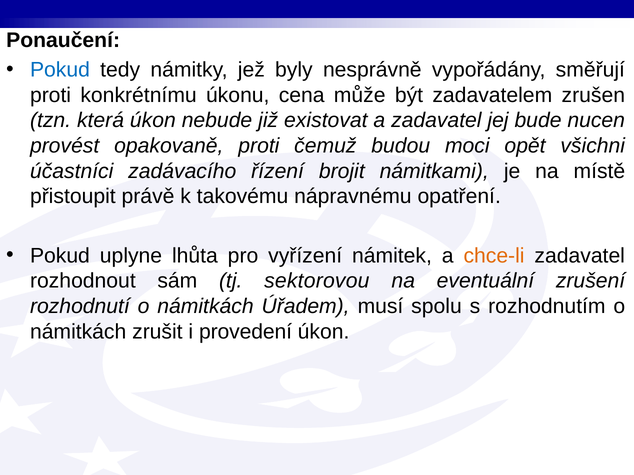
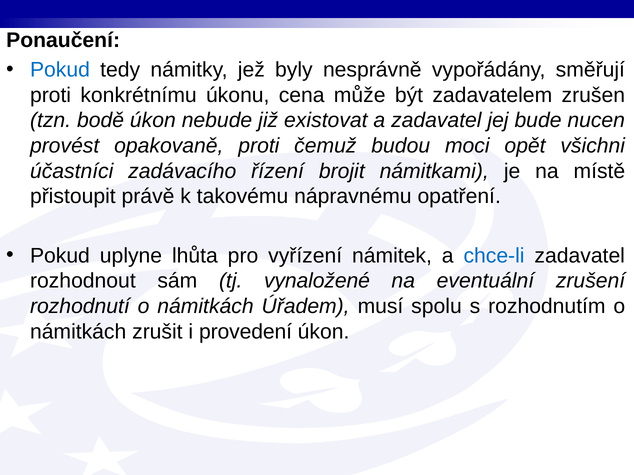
která: která -> bodě
chce-li colour: orange -> blue
sektorovou: sektorovou -> vynaložené
